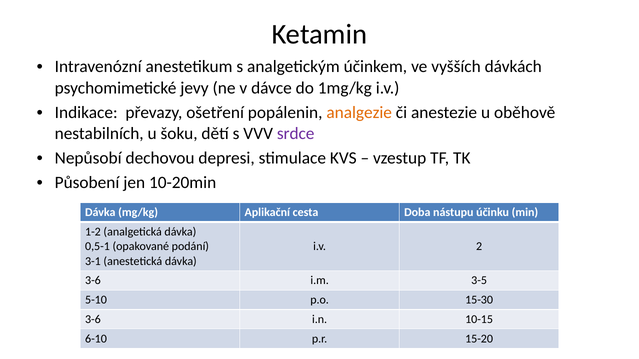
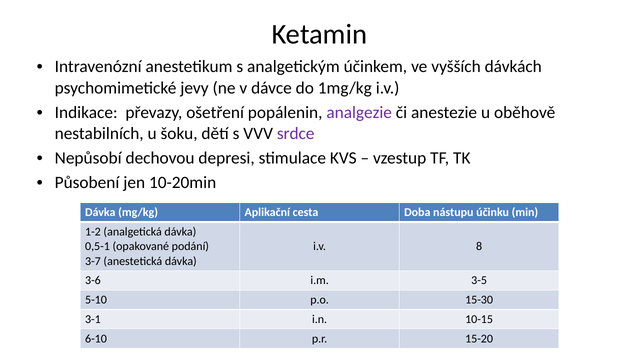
analgezie colour: orange -> purple
2: 2 -> 8
3-1: 3-1 -> 3-7
3-6 at (93, 320): 3-6 -> 3-1
